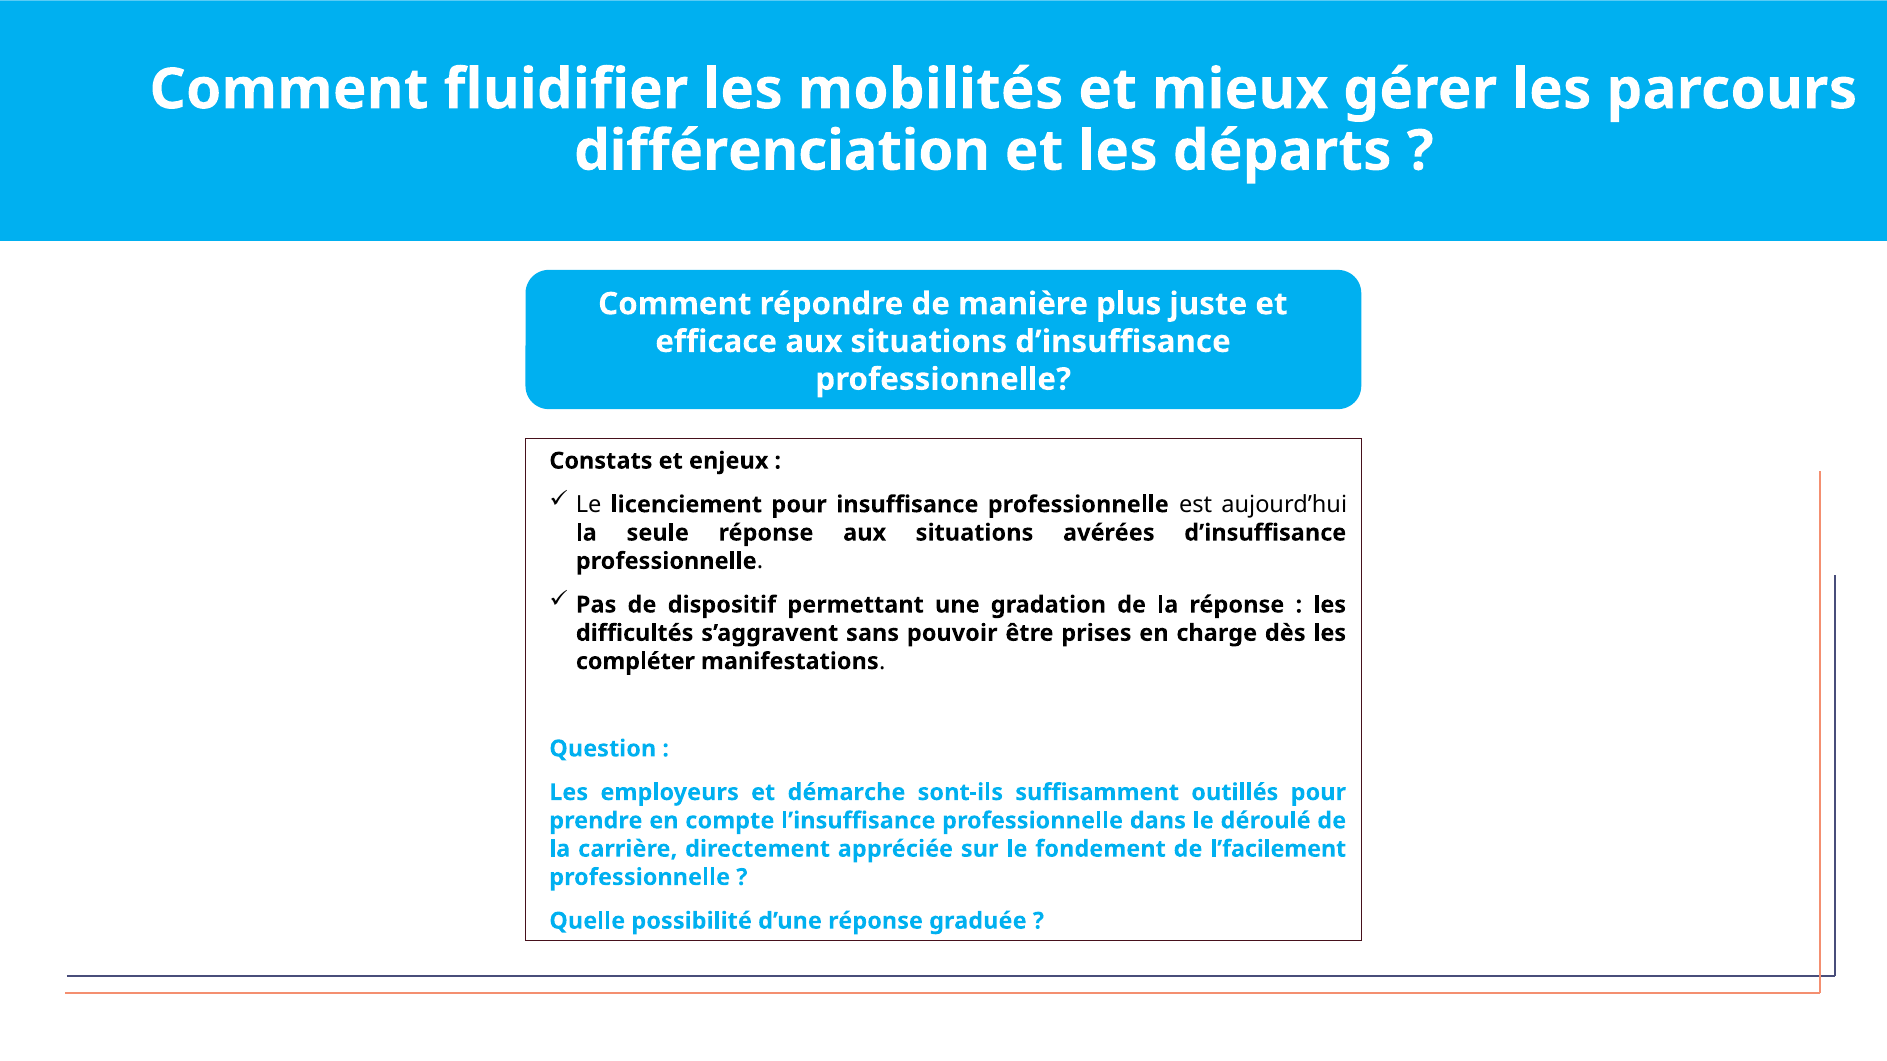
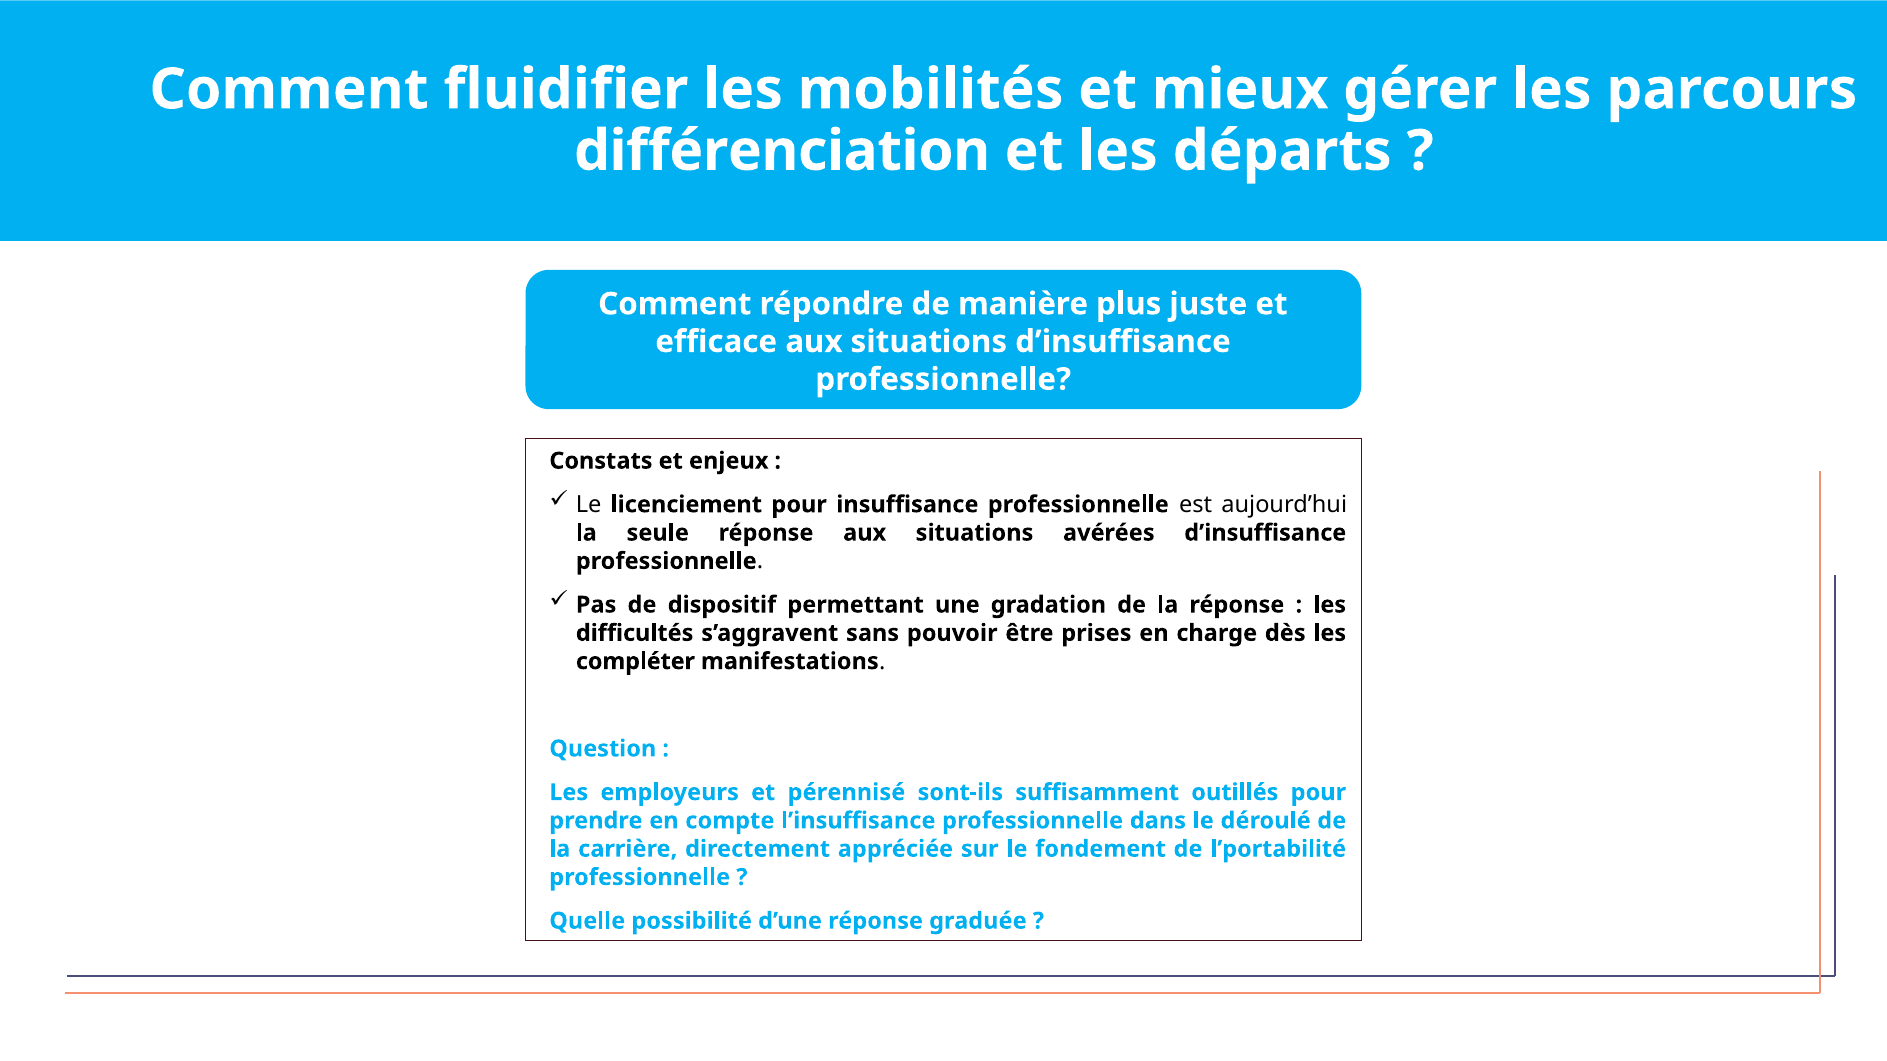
démarche: démarche -> pérennisé
l’facilement: l’facilement -> l’portabilité
